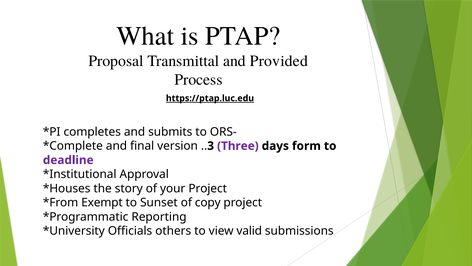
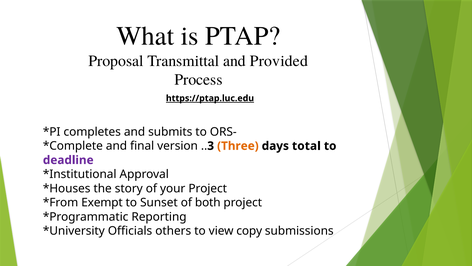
Three colour: purple -> orange
form: form -> total
copy: copy -> both
valid: valid -> copy
